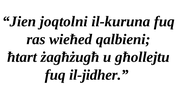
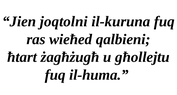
il-jidher: il-jidher -> il-huma
